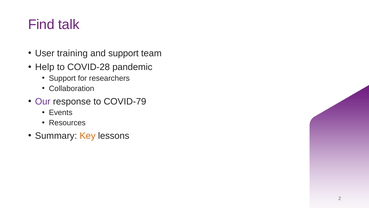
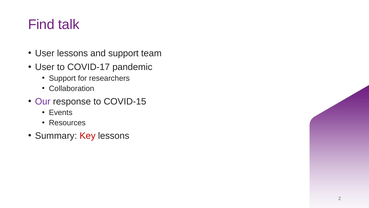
User training: training -> lessons
Help at (45, 67): Help -> User
COVID-28: COVID-28 -> COVID-17
COVID-79: COVID-79 -> COVID-15
Key colour: orange -> red
